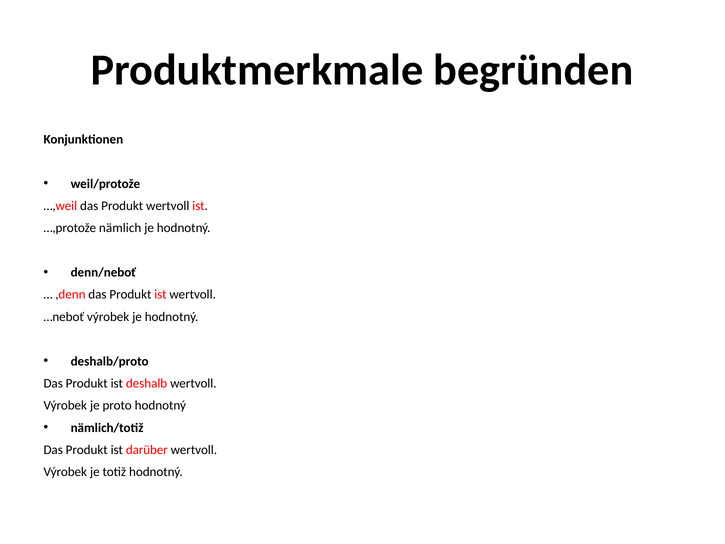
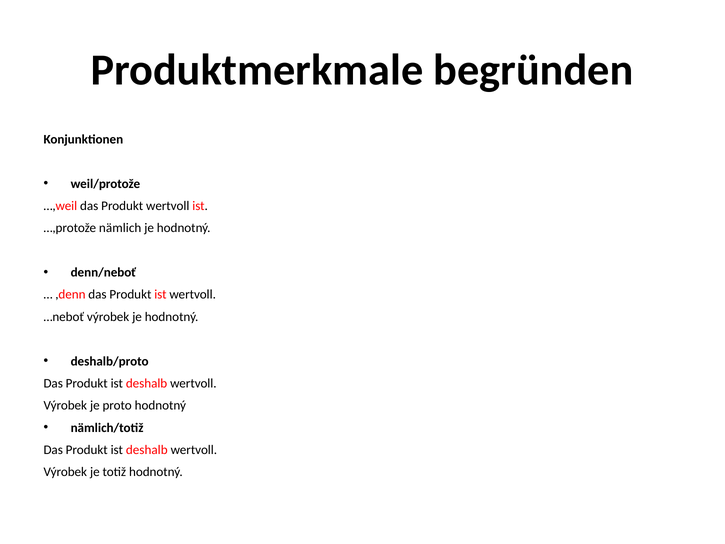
darüber at (147, 450): darüber -> deshalb
